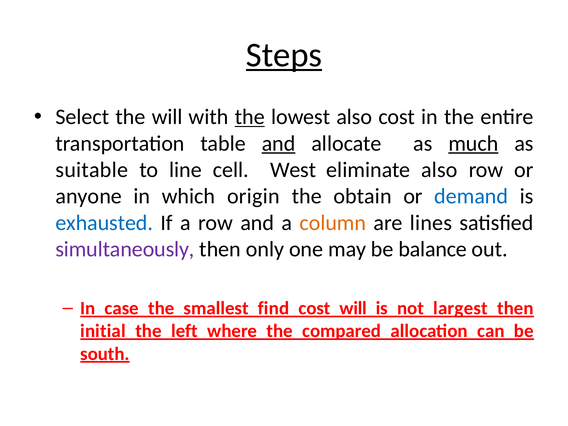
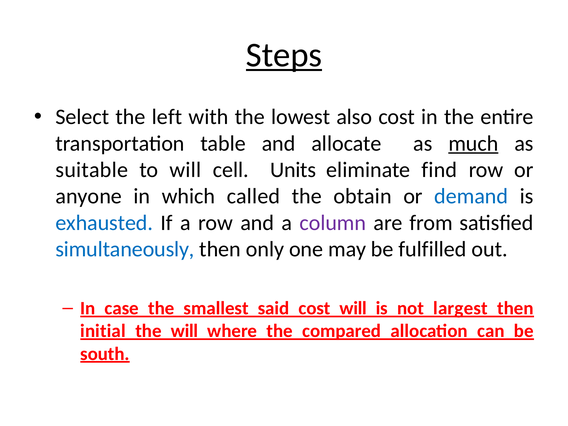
the will: will -> left
the at (250, 117) underline: present -> none
and at (279, 143) underline: present -> none
to line: line -> will
West: West -> Units
eliminate also: also -> find
origin: origin -> called
column colour: orange -> purple
lines: lines -> from
simultaneously colour: purple -> blue
balance: balance -> fulfilled
find: find -> said
the left: left -> will
